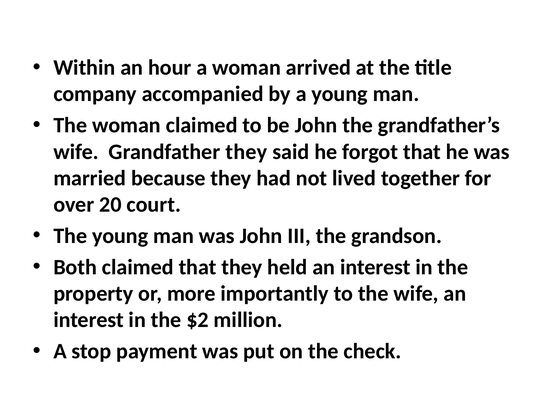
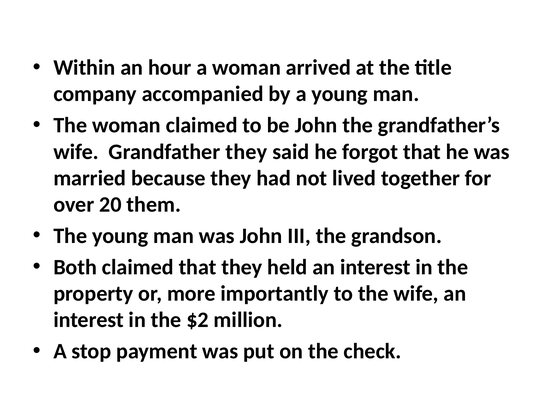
court: court -> them
